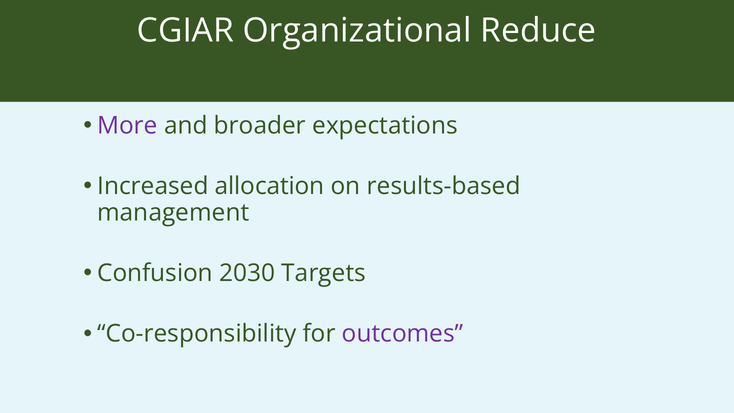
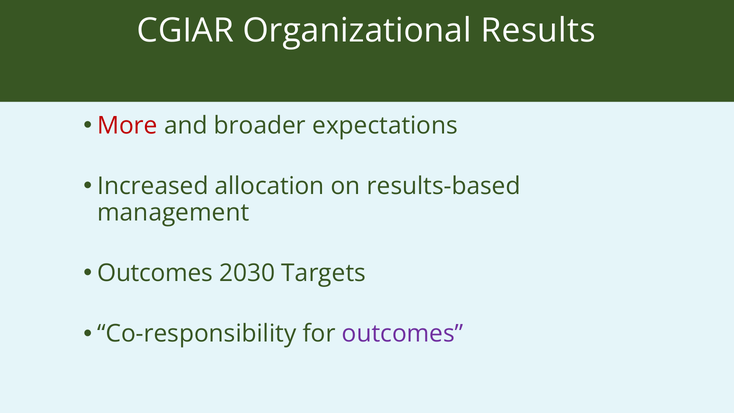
Reduce: Reduce -> Results
More colour: purple -> red
Confusion at (155, 273): Confusion -> Outcomes
